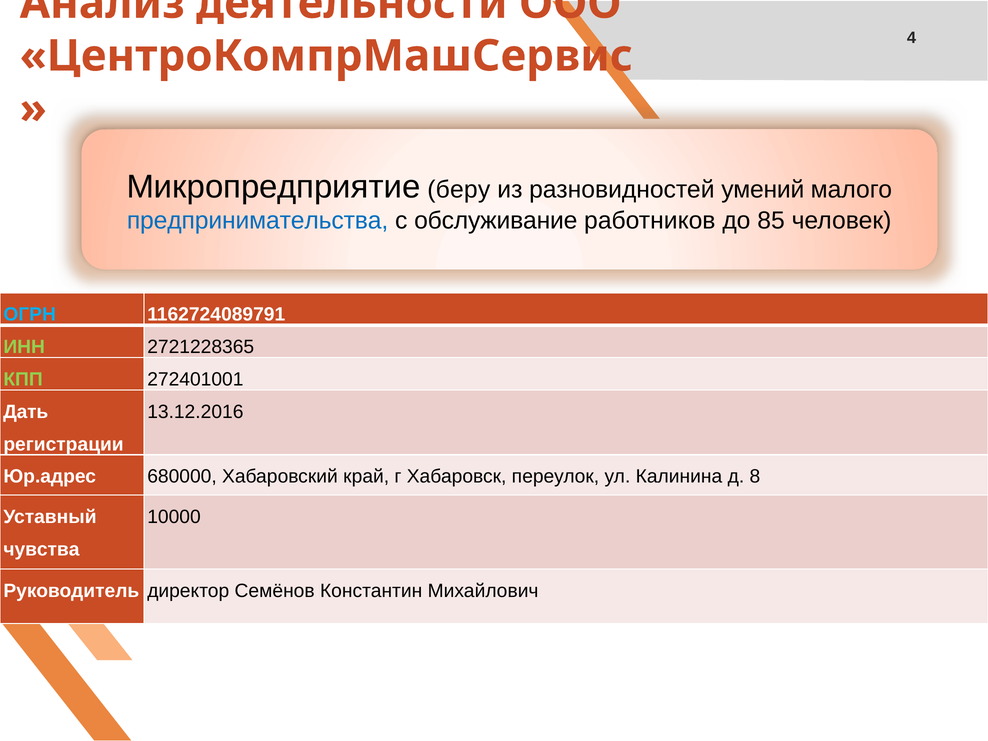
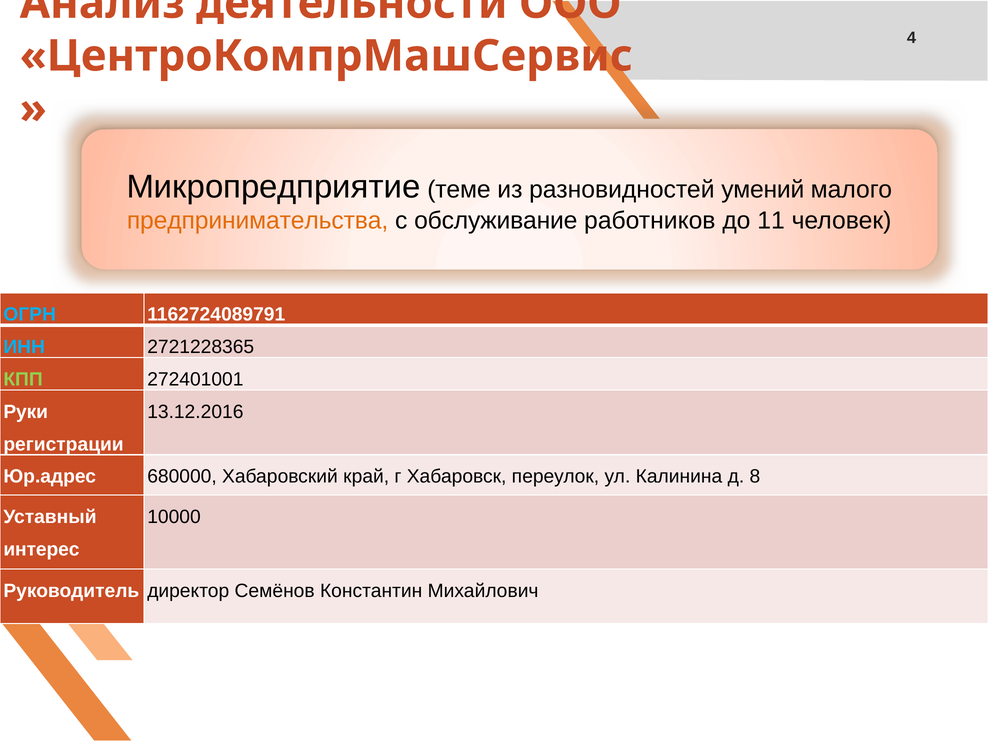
беру: беру -> теме
предпринимательства colour: blue -> orange
85: 85 -> 11
ИНН colour: light green -> light blue
Дать: Дать -> Руки
чувства: чувства -> интерес
